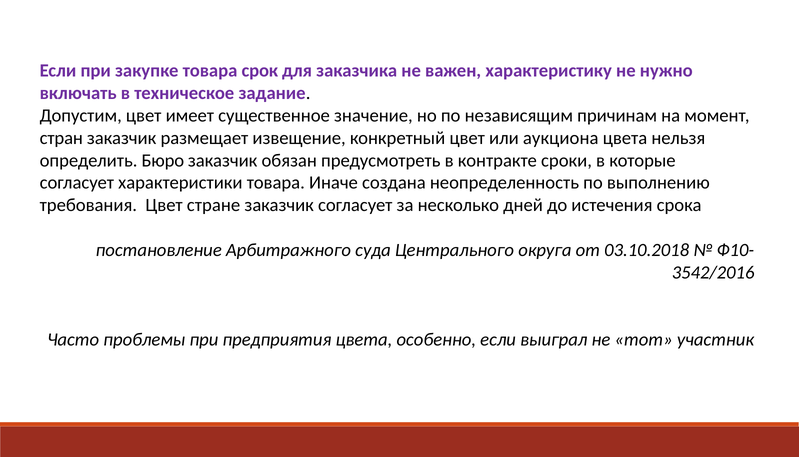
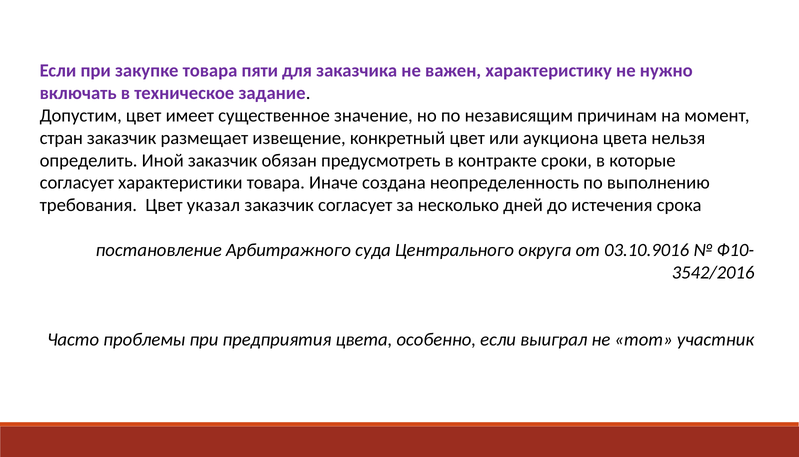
срок: срок -> пяти
Бюро: Бюро -> Иной
стране: стране -> указал
03.10.2018: 03.10.2018 -> 03.10.9016
